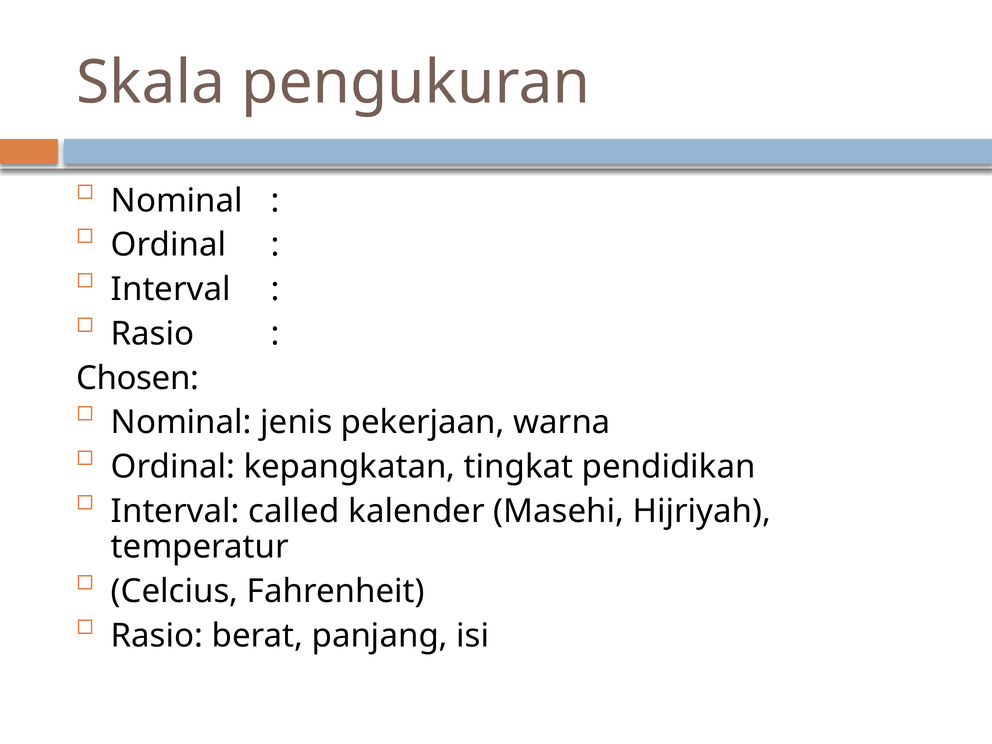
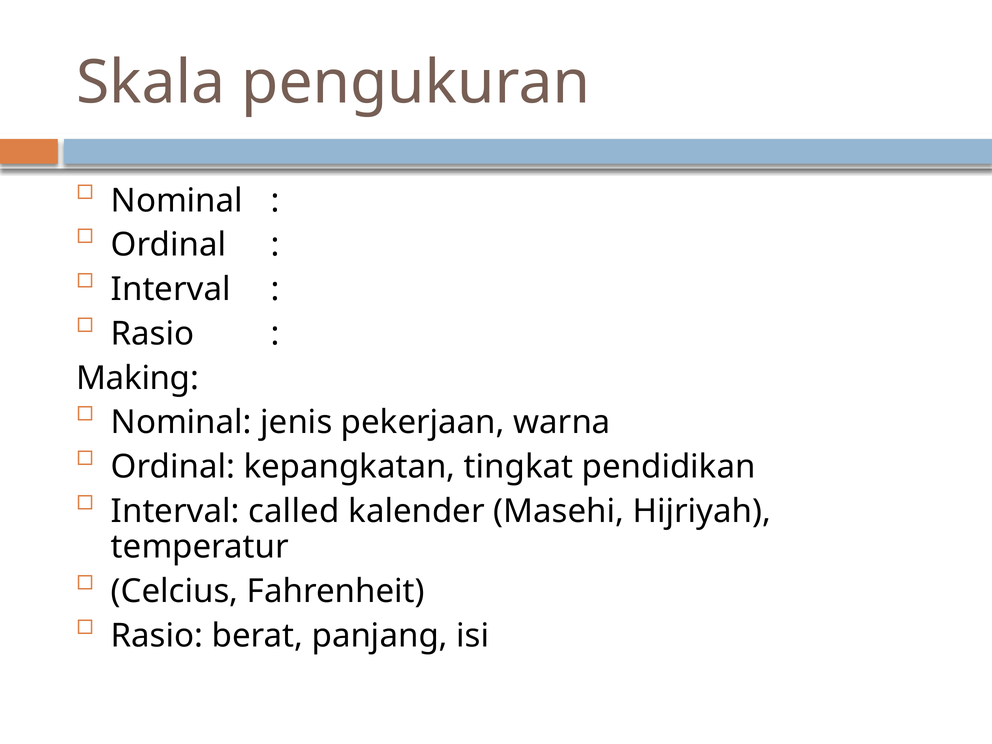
Chosen: Chosen -> Making
